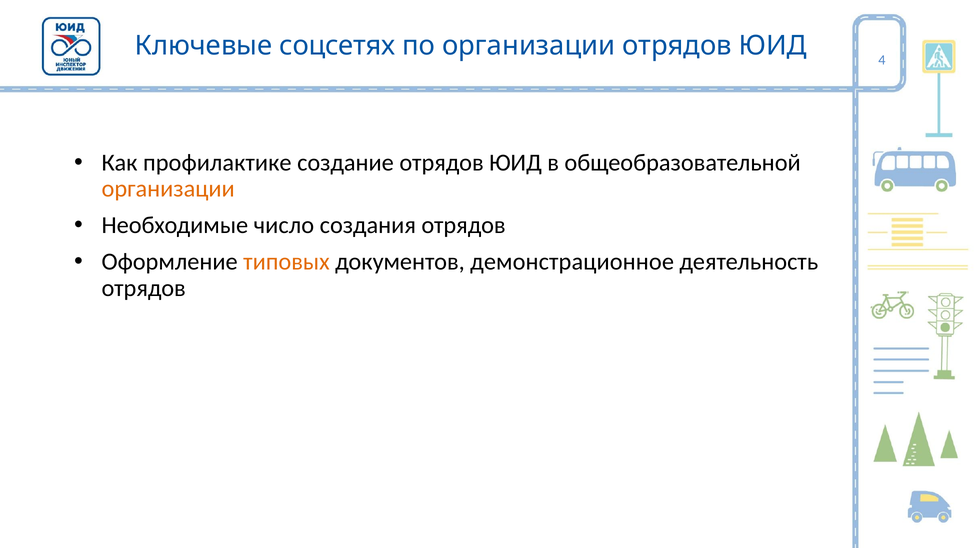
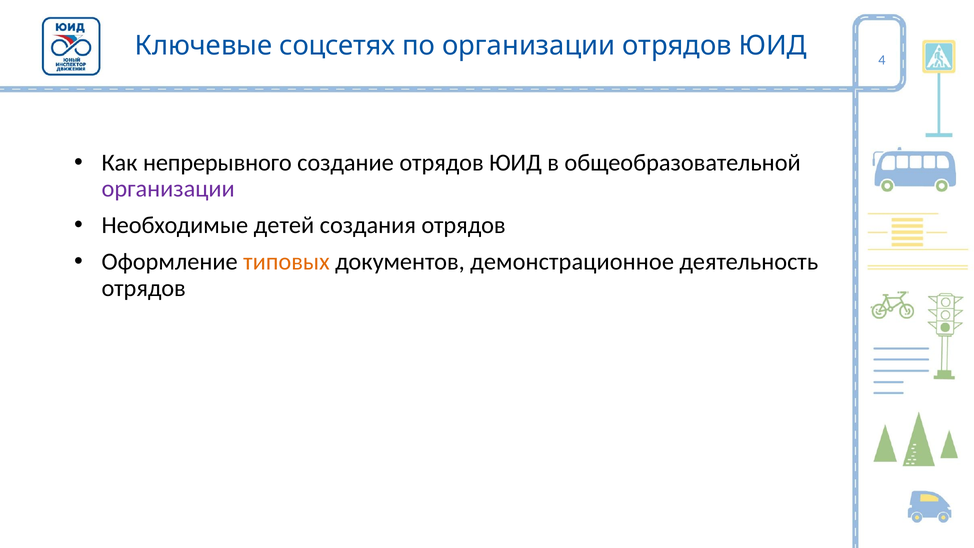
профилактике: профилактике -> непрерывного
организации at (168, 189) colour: orange -> purple
число: число -> детей
